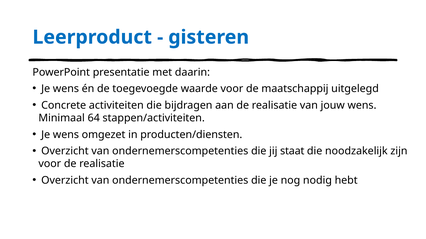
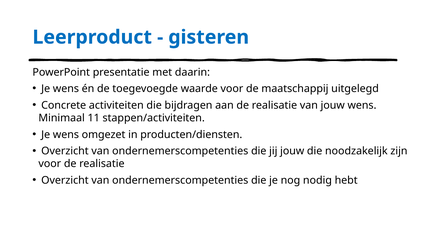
64: 64 -> 11
jij staat: staat -> jouw
